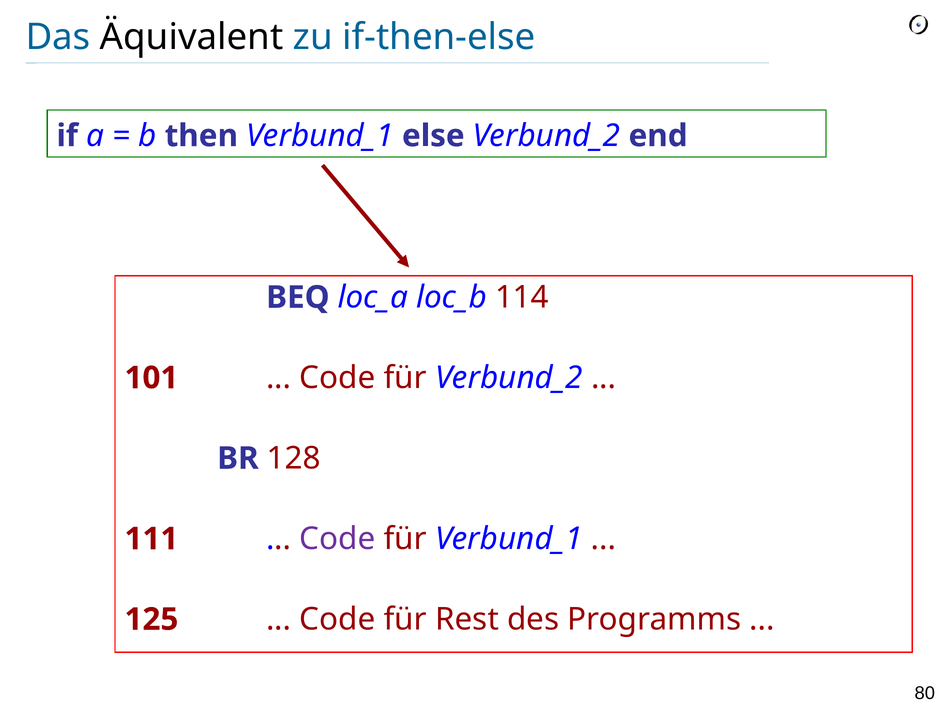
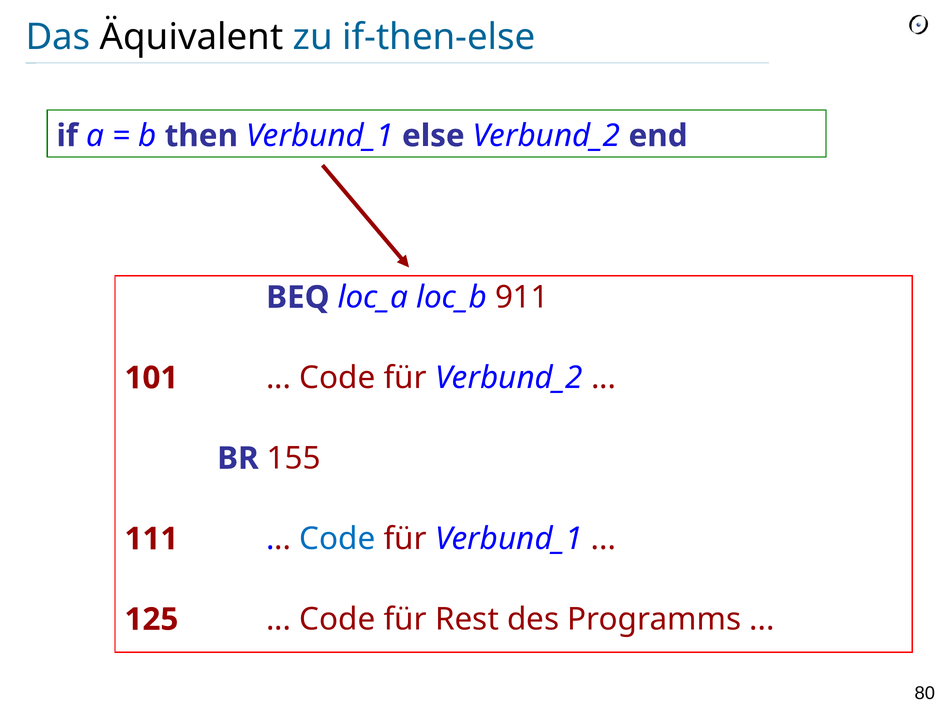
114: 114 -> 911
128: 128 -> 155
Code at (337, 539) colour: purple -> blue
